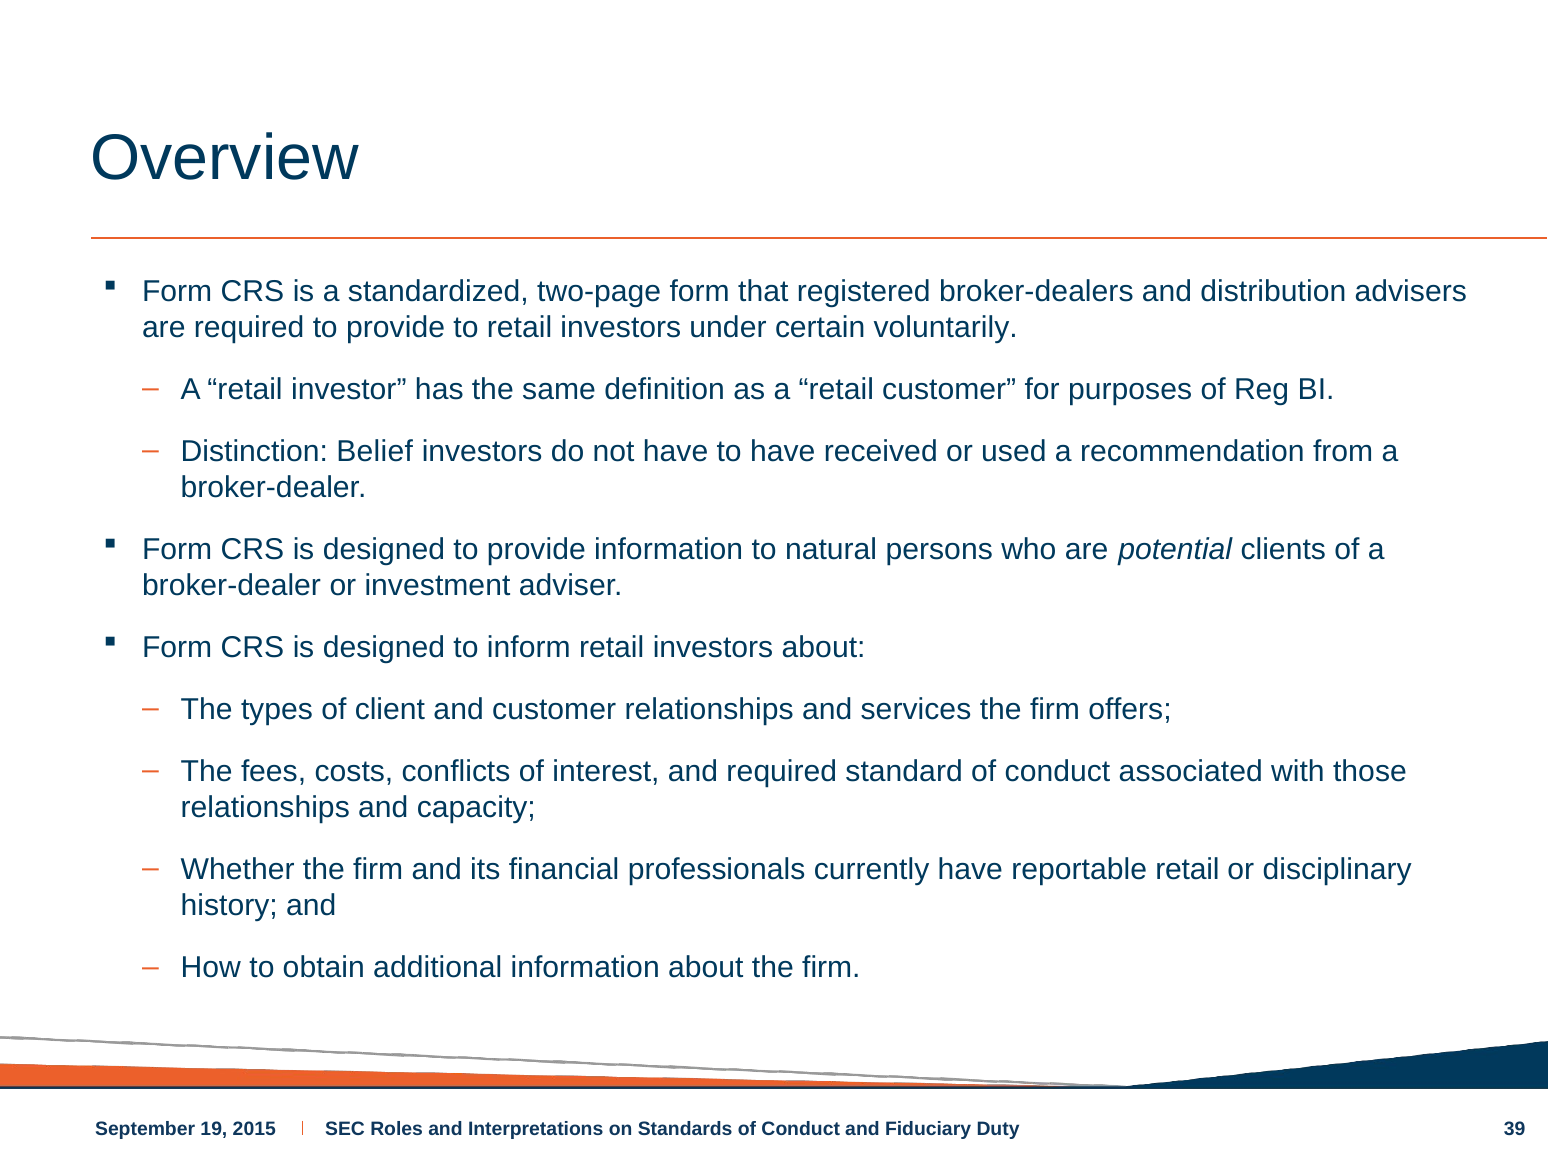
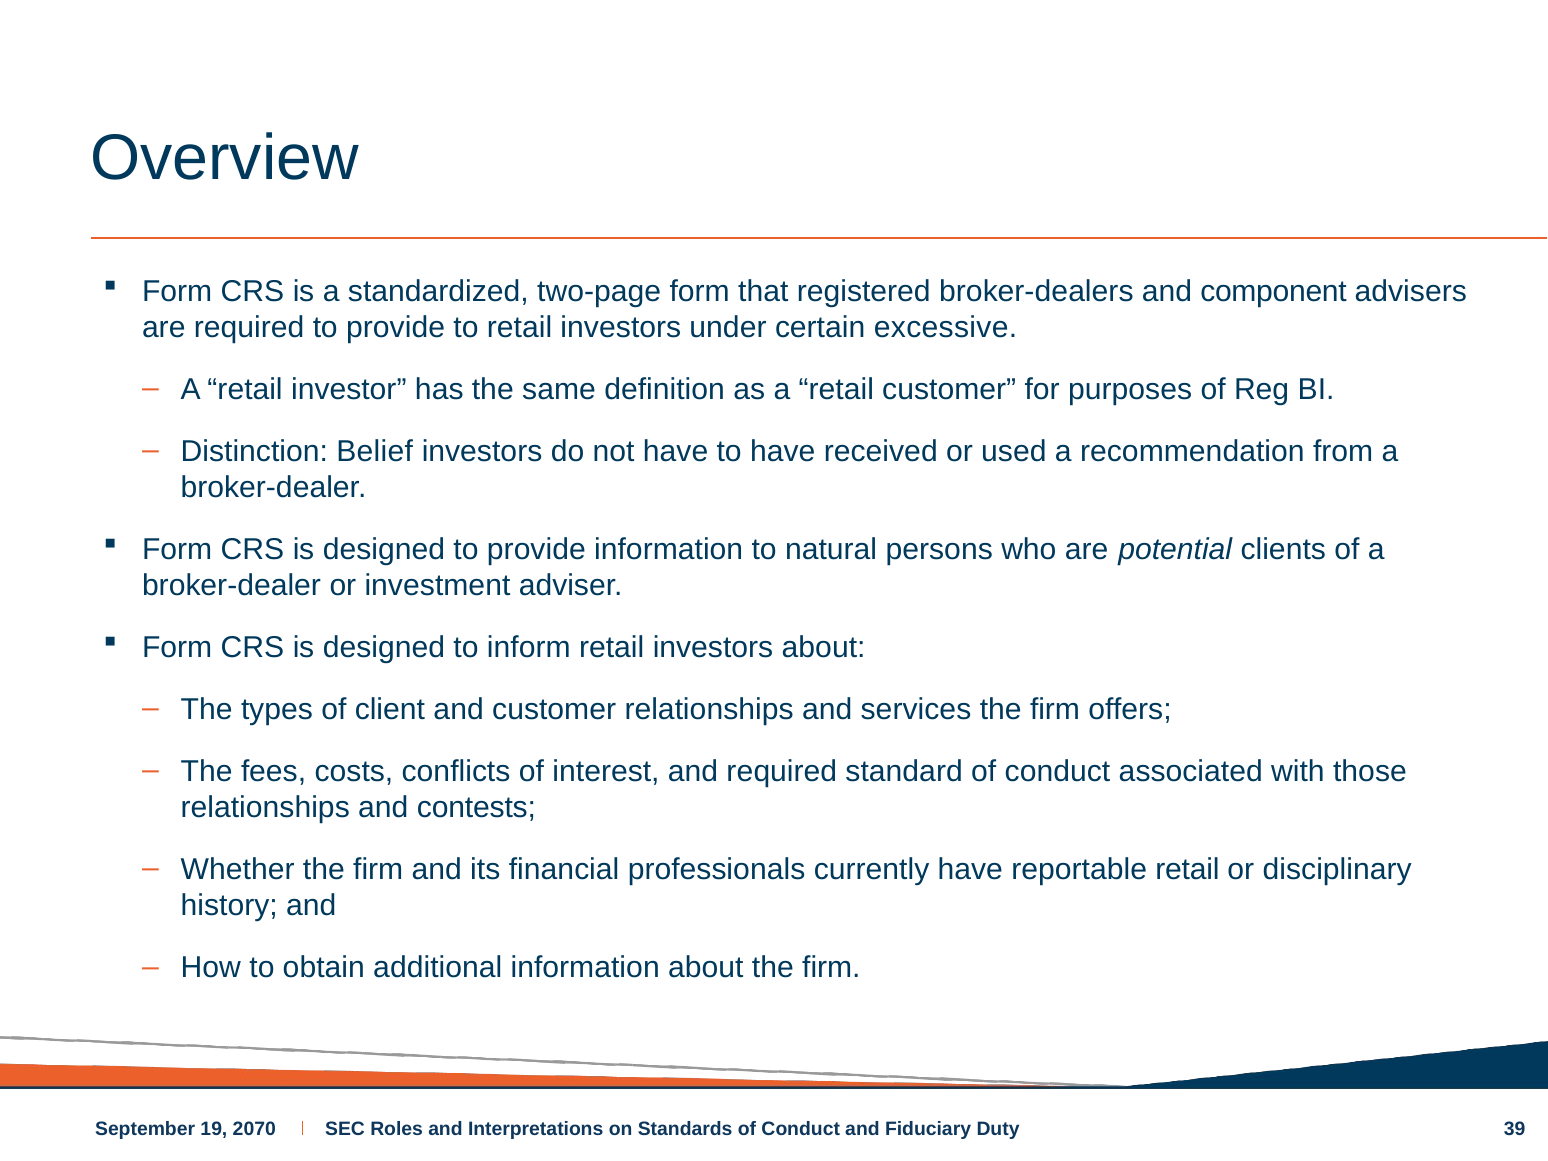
distribution: distribution -> component
voluntarily: voluntarily -> excessive
capacity: capacity -> contests
2015: 2015 -> 2070
